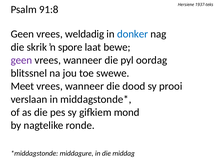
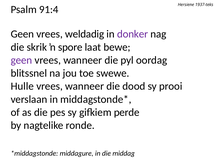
91:8: 91:8 -> 91:4
donker colour: blue -> purple
Meet: Meet -> Hulle
mond: mond -> perde
